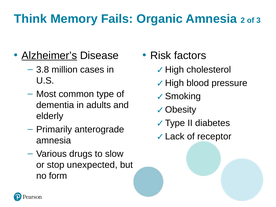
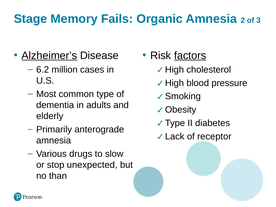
Think: Think -> Stage
factors underline: none -> present
3.8: 3.8 -> 6.2
form: form -> than
